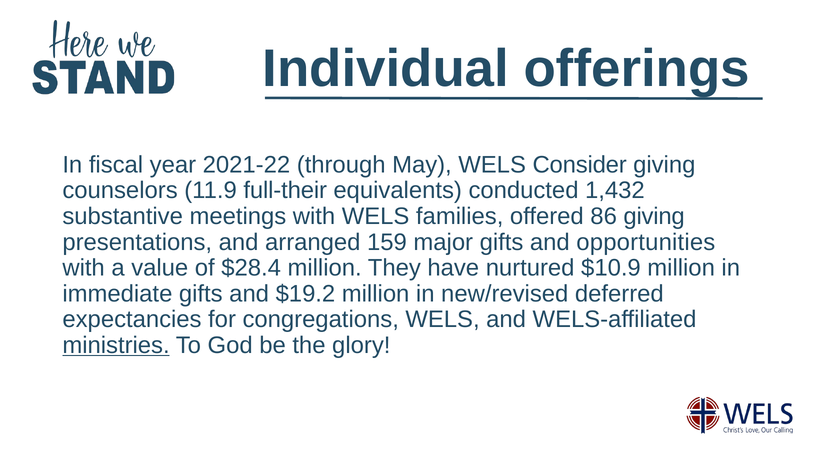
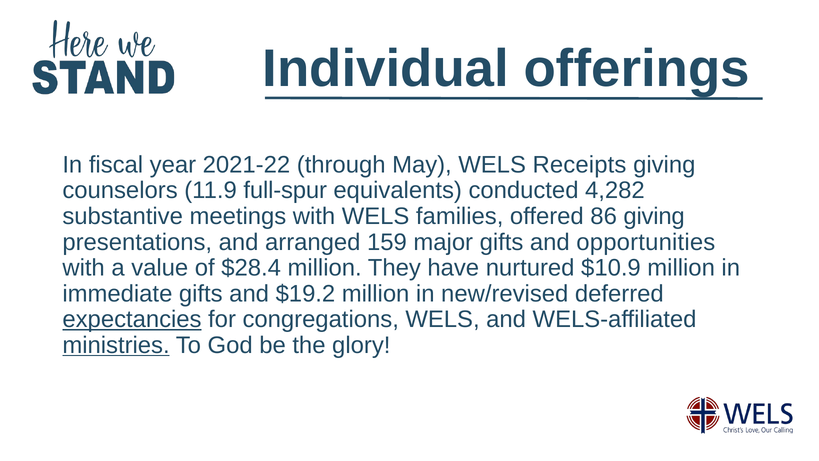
Consider: Consider -> Receipts
full-their: full-their -> full-spur
1,432: 1,432 -> 4,282
expectancies underline: none -> present
